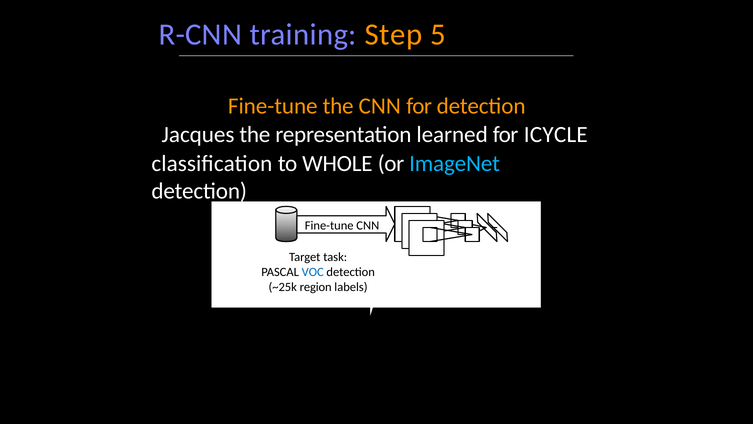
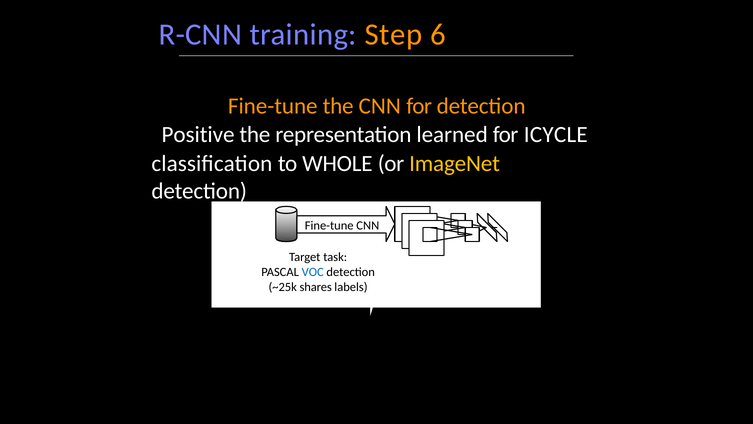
5: 5 -> 6
Jacques: Jacques -> Positive
ImageNet colour: light blue -> yellow
region: region -> shares
